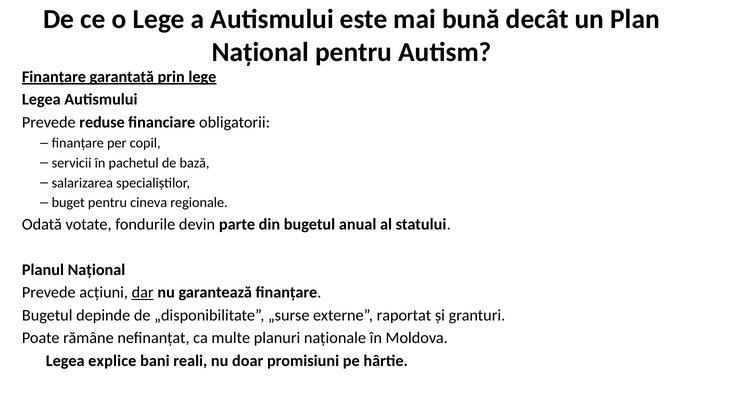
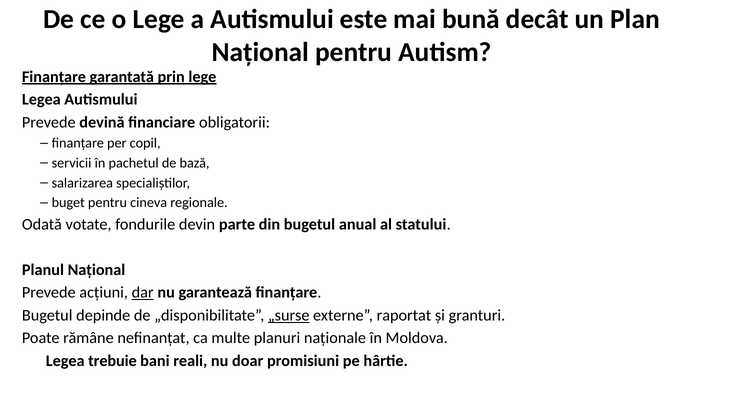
reduse: reduse -> devină
„surse underline: none -> present
explice: explice -> trebuie
